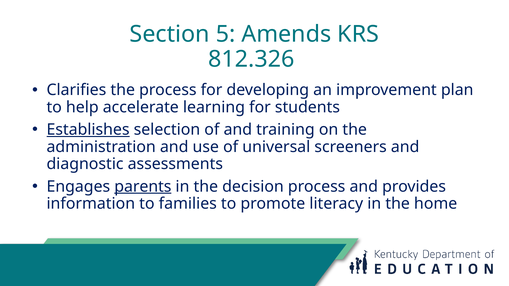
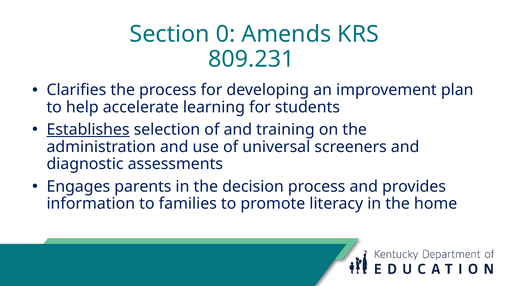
5: 5 -> 0
812.326: 812.326 -> 809.231
parents underline: present -> none
